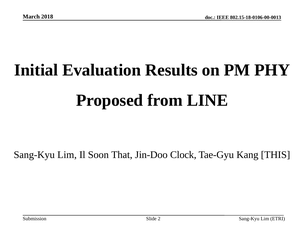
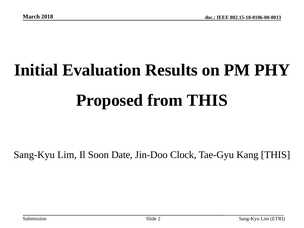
from LINE: LINE -> THIS
That: That -> Date
